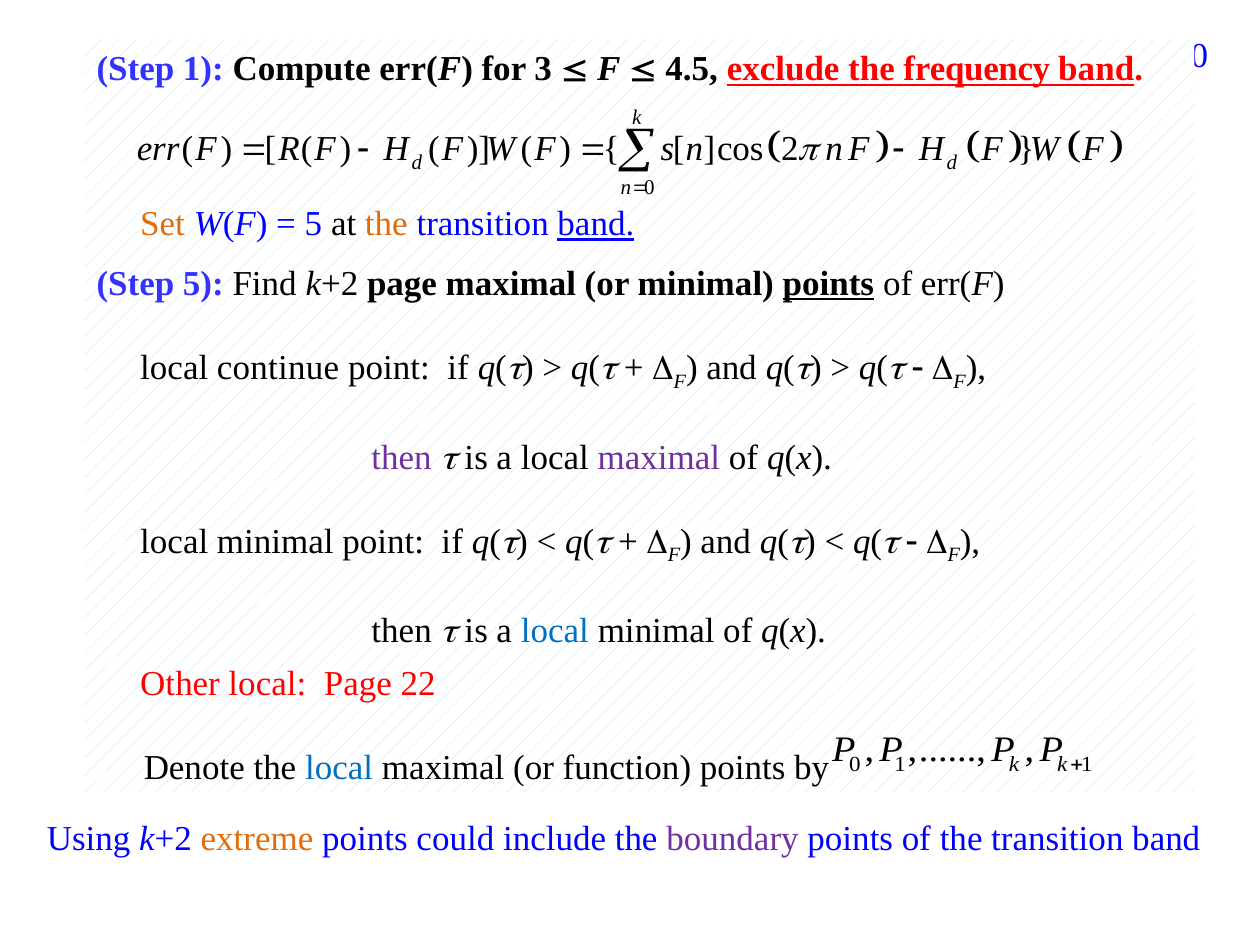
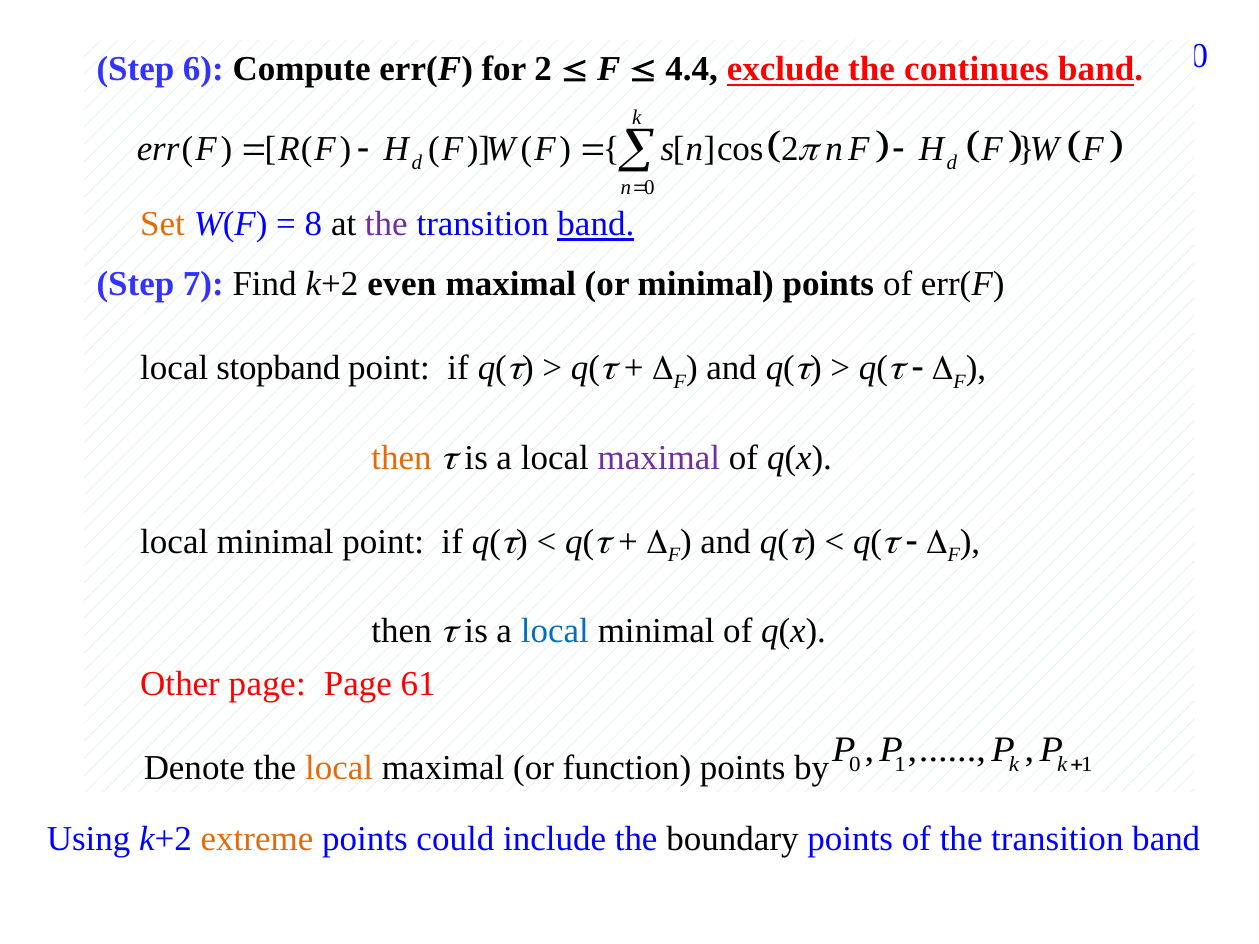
Step 1: 1 -> 6
for 3: 3 -> 2
4.5: 4.5 -> 4.4
frequency: frequency -> continues
5 at (313, 224): 5 -> 8
the at (386, 224) colour: orange -> purple
Step 5: 5 -> 7
k+2 page: page -> even
points at (828, 284) underline: present -> none
continue: continue -> stopband
then at (402, 458) colour: purple -> orange
Other local: local -> page
22: 22 -> 61
local at (339, 768) colour: blue -> orange
boundary colour: purple -> black
